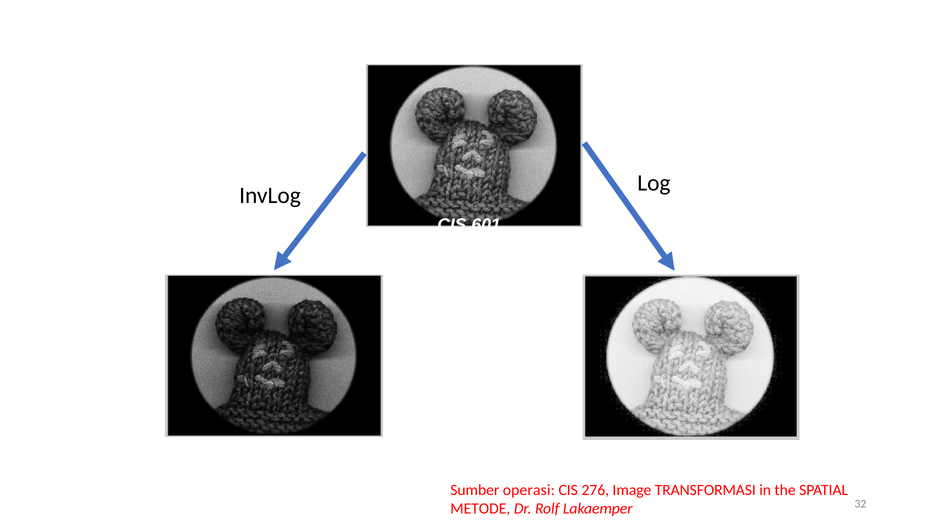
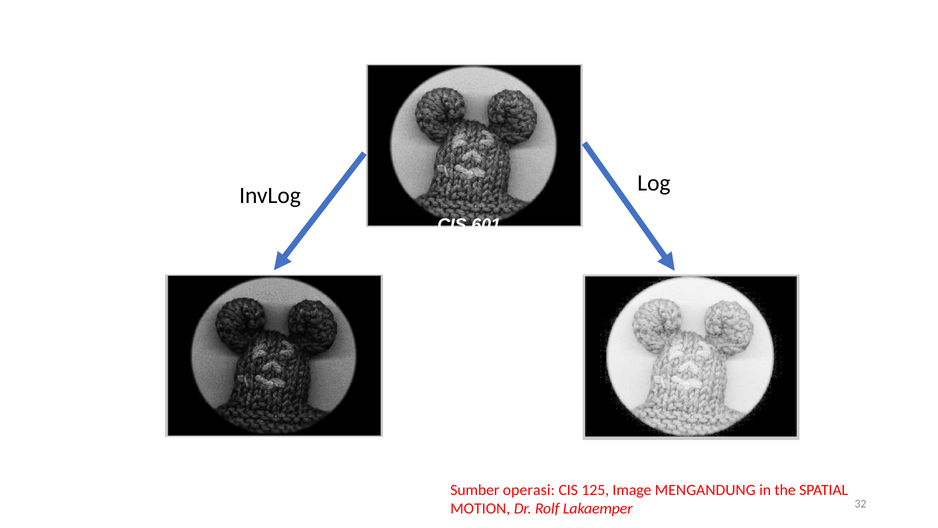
276: 276 -> 125
TRANSFORMASI: TRANSFORMASI -> MENGANDUNG
METODE: METODE -> MOTION
